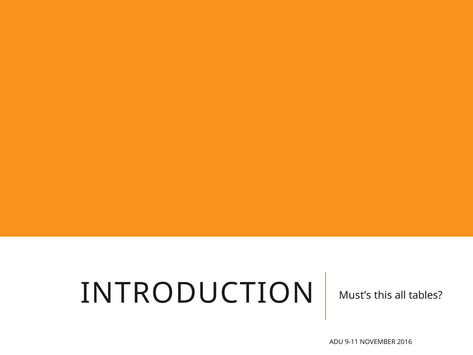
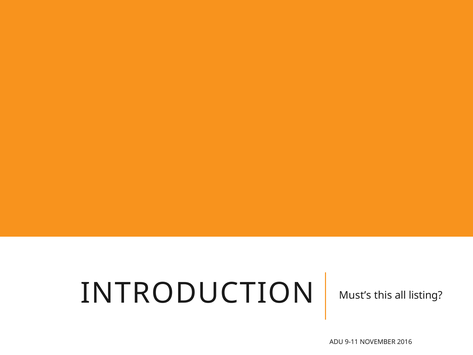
tables: tables -> listing
